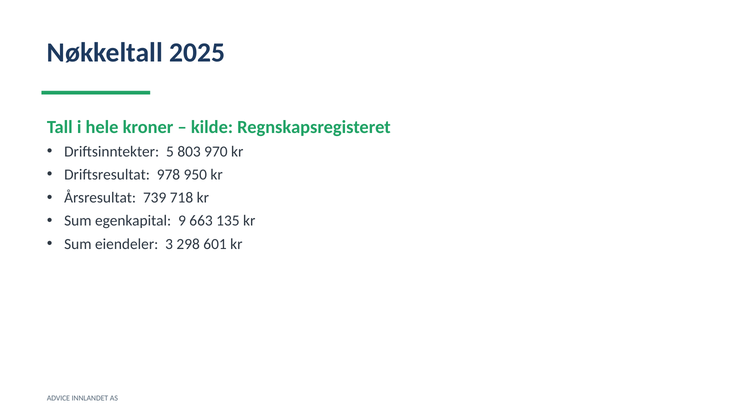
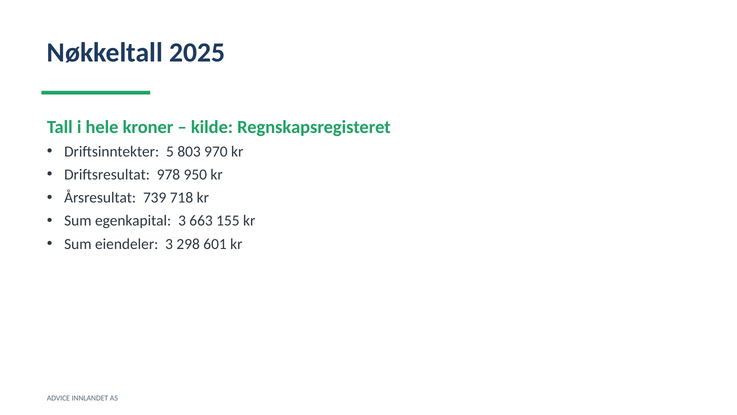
egenkapital 9: 9 -> 3
135: 135 -> 155
